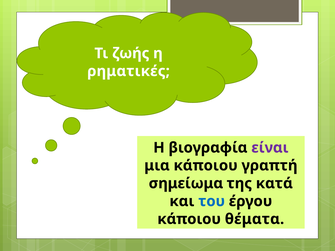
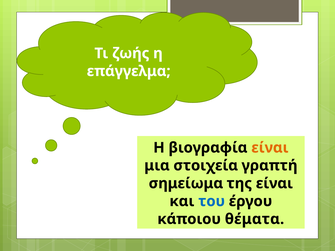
ρηματικές: ρηματικές -> επάγγελμα
είναι at (270, 148) colour: purple -> orange
μια κάποιου: κάποιου -> στοιχεία
της κατά: κατά -> είναι
